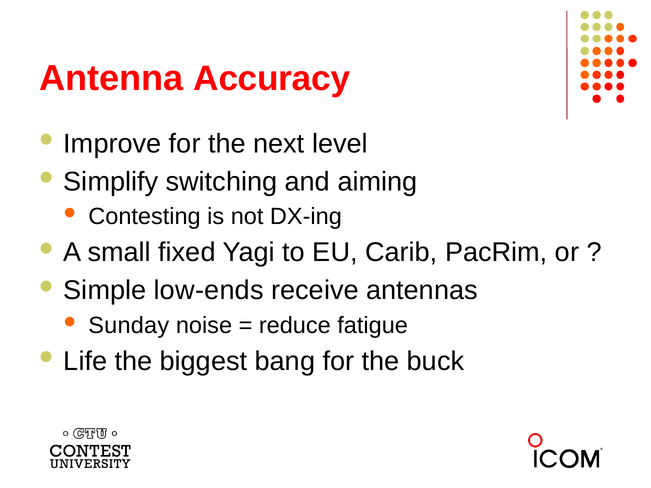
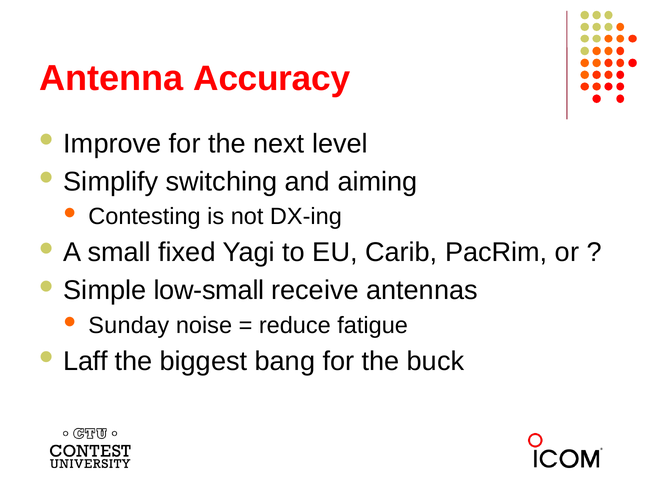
low-ends: low-ends -> low-small
Life: Life -> Laff
